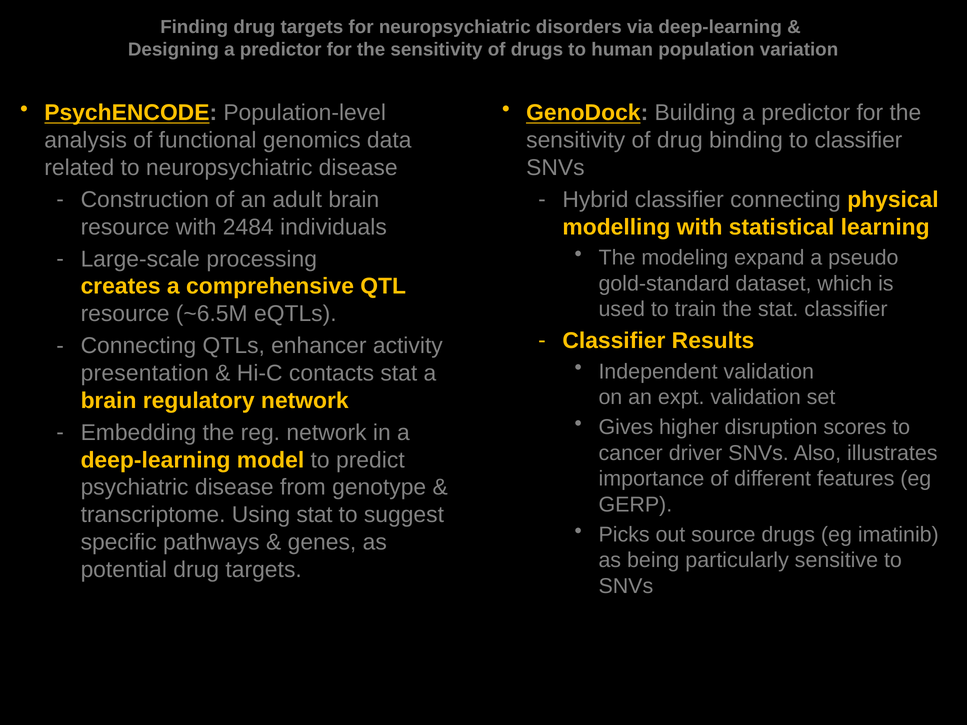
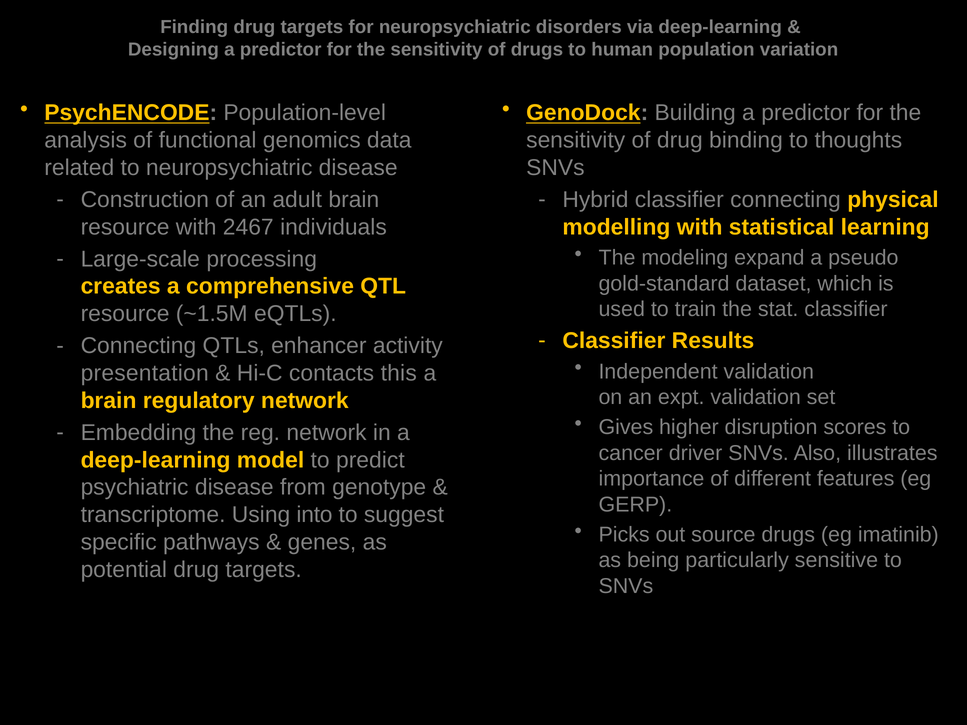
to classifier: classifier -> thoughts
2484: 2484 -> 2467
~6.5M: ~6.5M -> ~1.5M
contacts stat: stat -> this
Using stat: stat -> into
